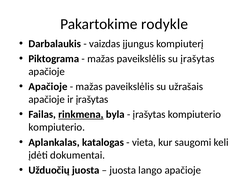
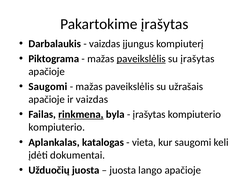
Pakartokime rodykle: rodykle -> įrašytas
paveikslėlis at (141, 59) underline: none -> present
Apačioje at (48, 87): Apačioje -> Saugomi
ir įrašytas: įrašytas -> vaizdas
